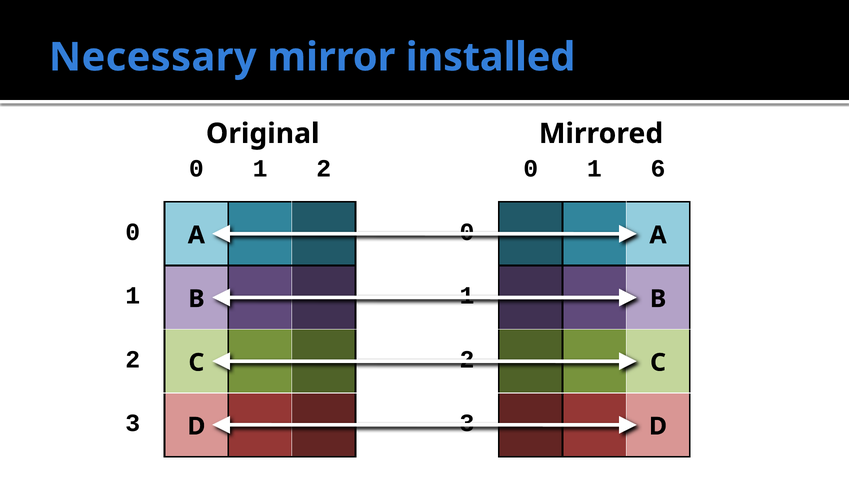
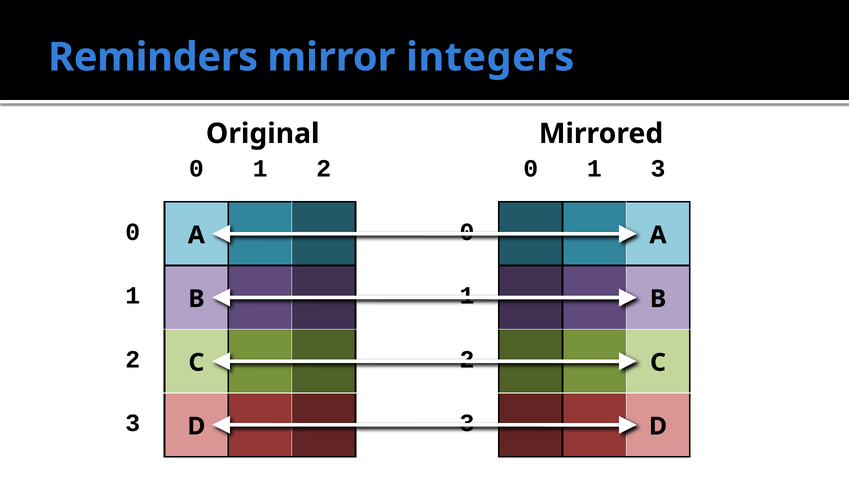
Necessary: Necessary -> Reminders
installed: installed -> integers
1 6: 6 -> 3
